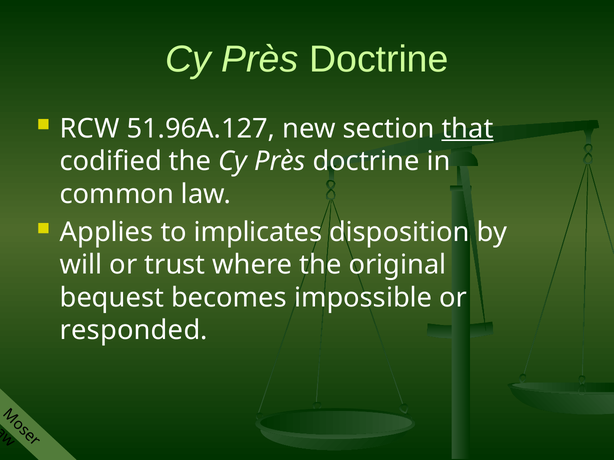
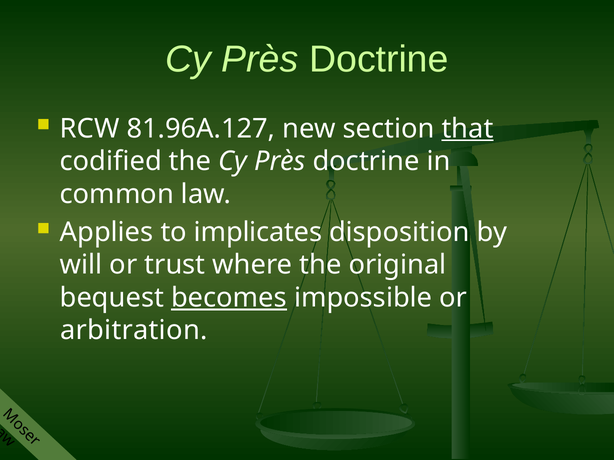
51.96A.127: 51.96A.127 -> 81.96A.127
becomes underline: none -> present
responded: responded -> arbitration
